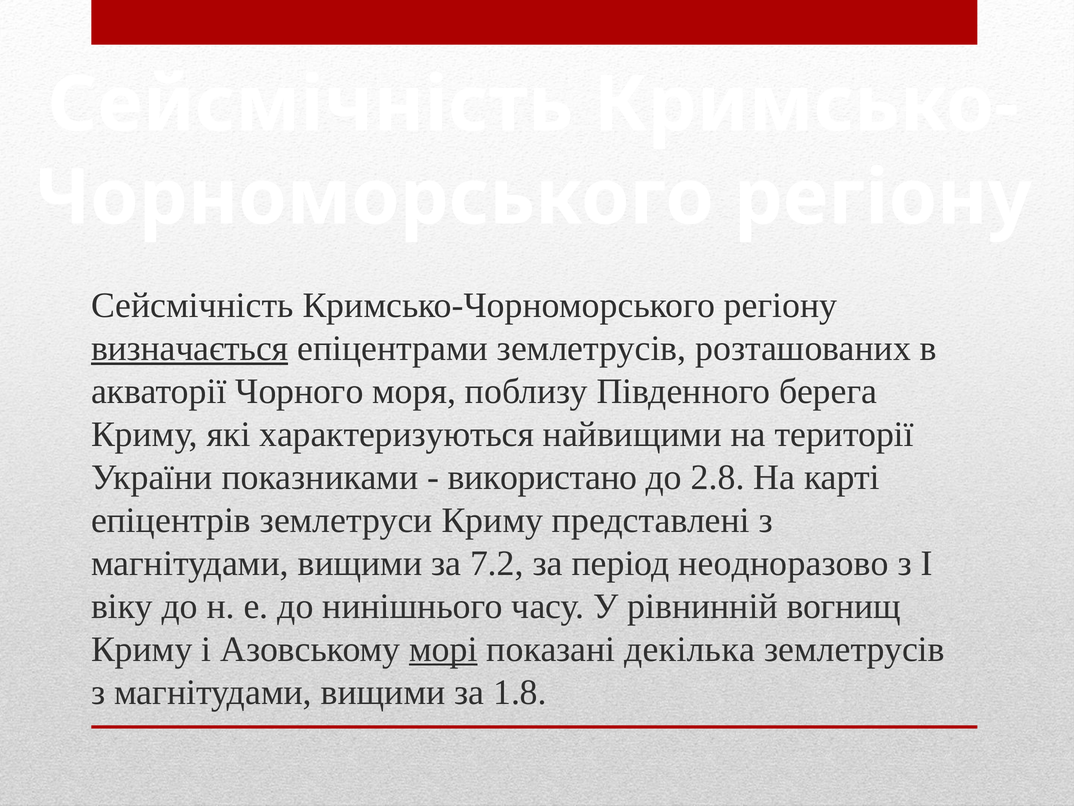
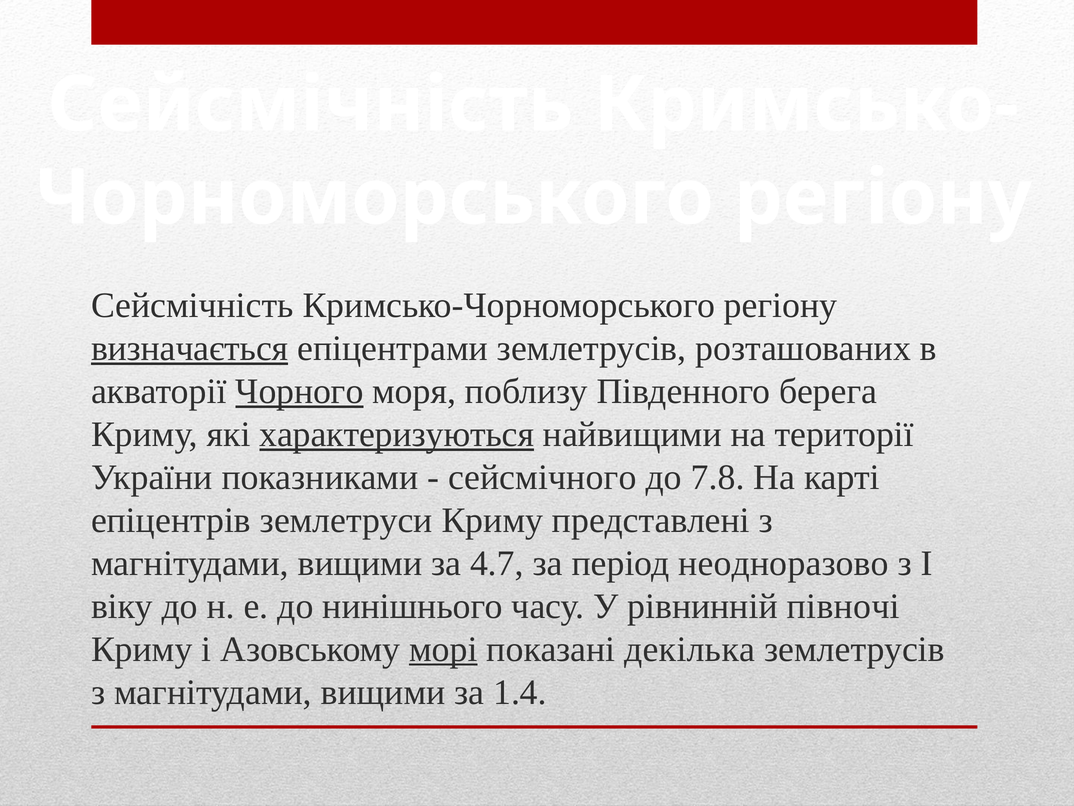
Чорного underline: none -> present
характеризуються underline: none -> present
використано: використано -> сейсмічного
2.8: 2.8 -> 7.8
7.2: 7.2 -> 4.7
вогнищ: вогнищ -> півночі
1.8: 1.8 -> 1.4
